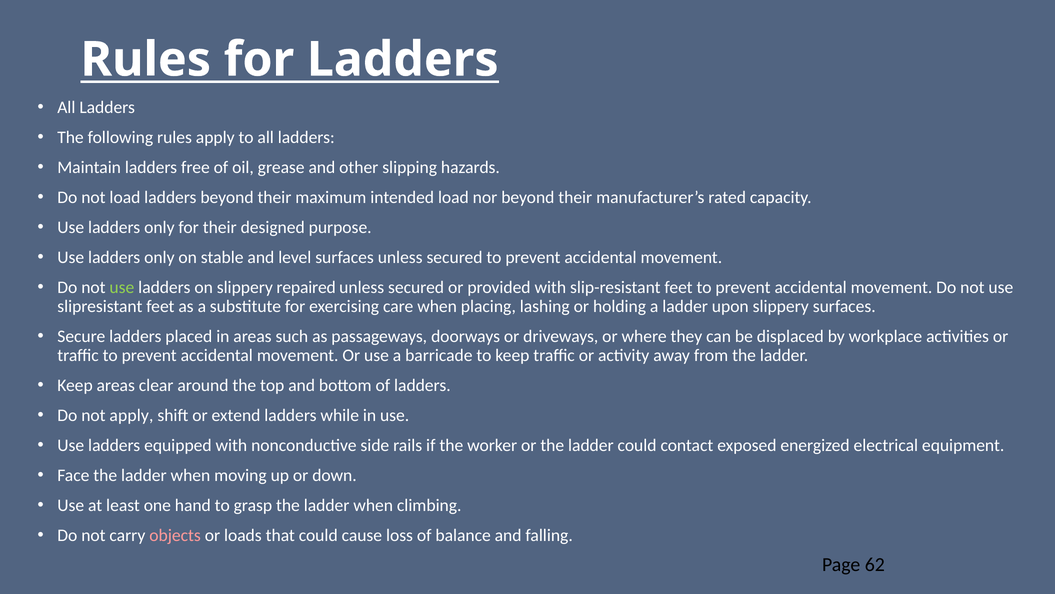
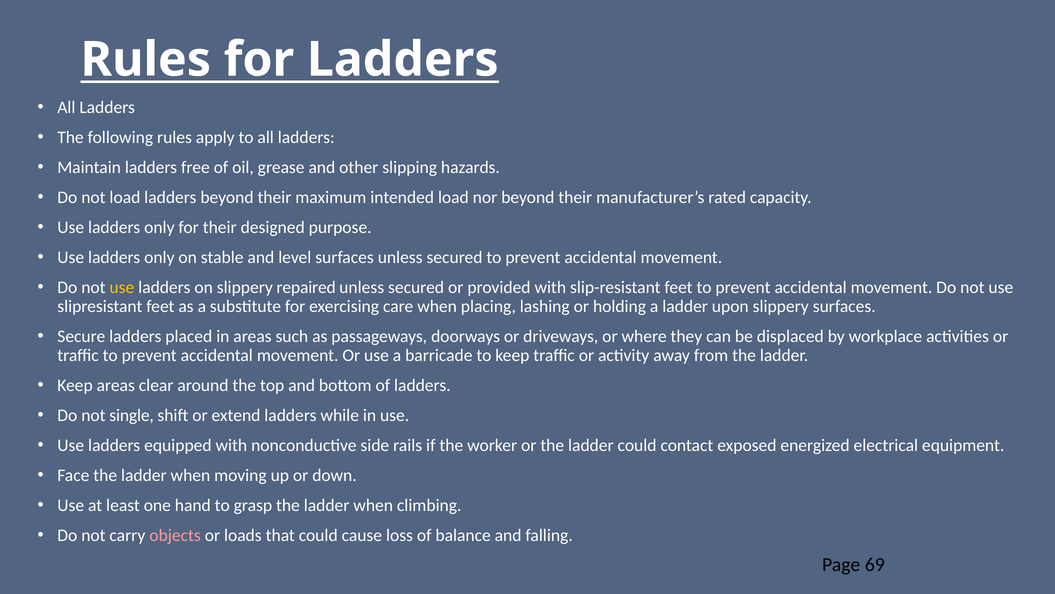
use at (122, 287) colour: light green -> yellow
not apply: apply -> single
62: 62 -> 69
